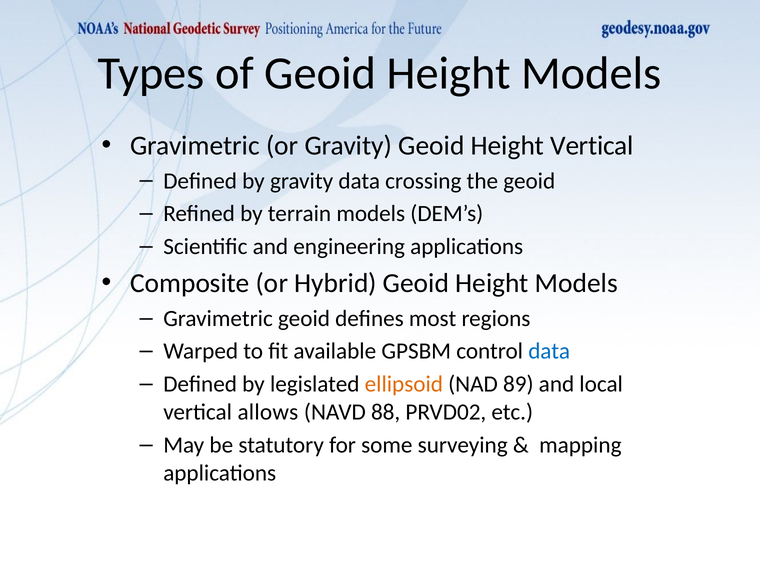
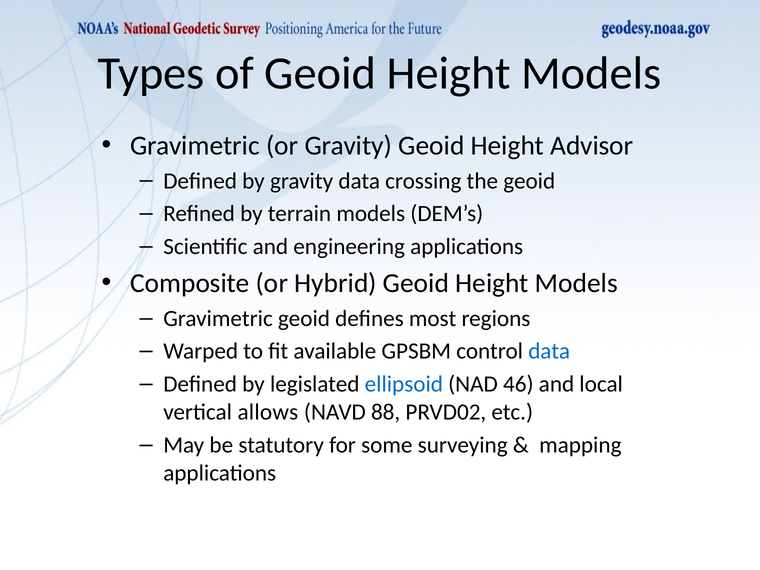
Height Vertical: Vertical -> Advisor
ellipsoid colour: orange -> blue
89: 89 -> 46
